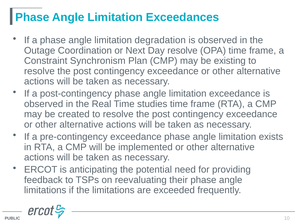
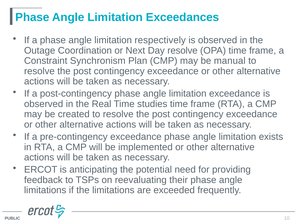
degradation: degradation -> respectively
existing: existing -> manual
